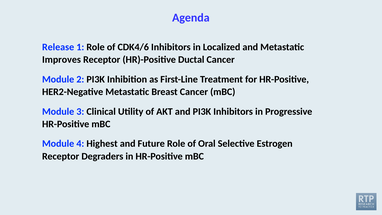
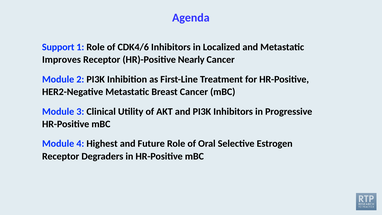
Release: Release -> Support
Ductal: Ductal -> Nearly
